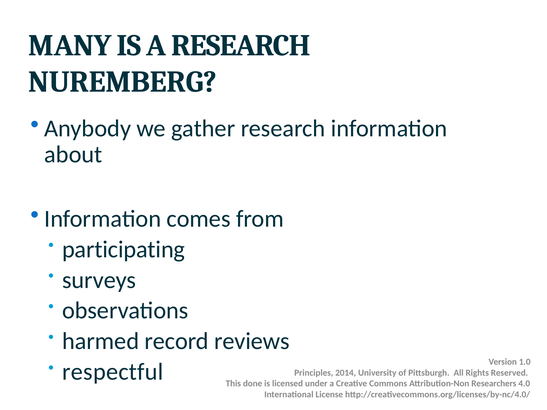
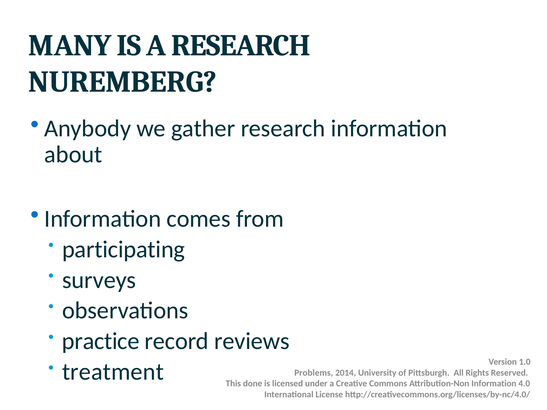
harmed: harmed -> practice
respectful: respectful -> treatment
Principles: Principles -> Problems
Attribution-Non Researchers: Researchers -> Information
